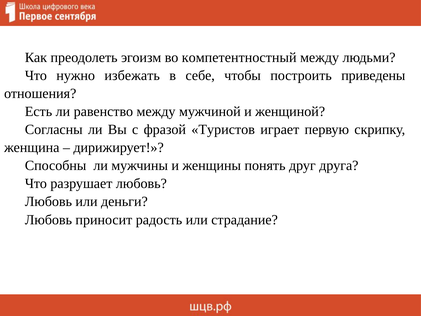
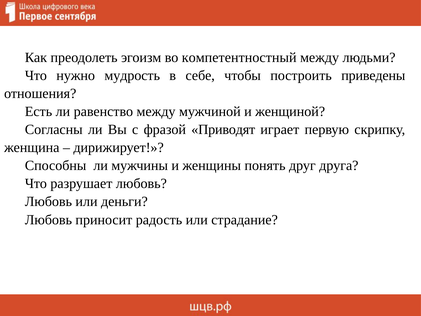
избежать: избежать -> мудрость
Туристов: Туристов -> Приводят
